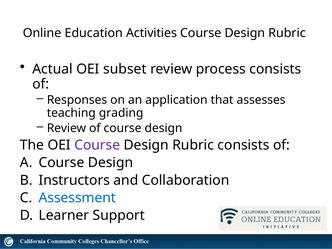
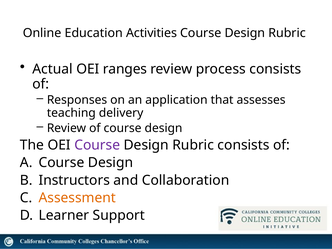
subset: subset -> ranges
grading: grading -> delivery
Assessment colour: blue -> orange
